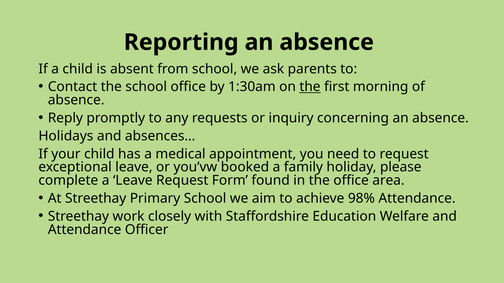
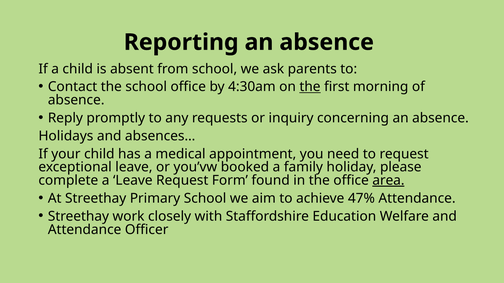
1:30am: 1:30am -> 4:30am
area underline: none -> present
98%: 98% -> 47%
